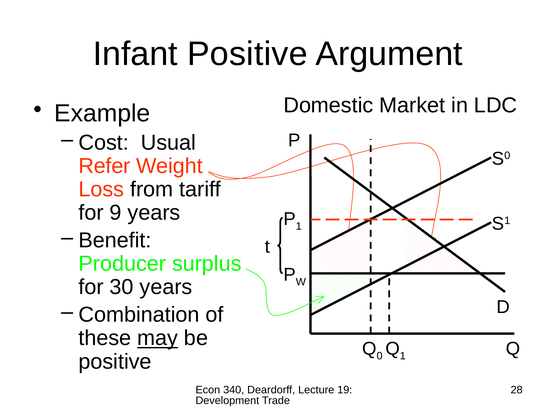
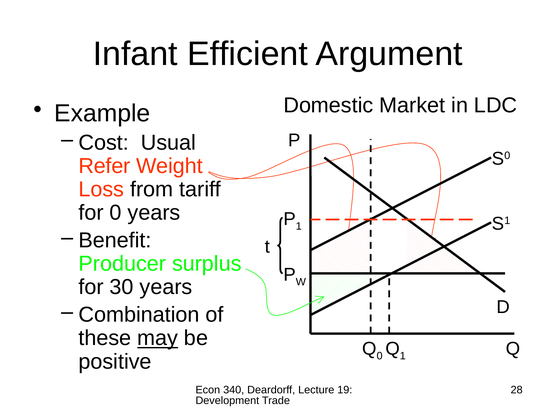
Infant Positive: Positive -> Efficient
for 9: 9 -> 0
